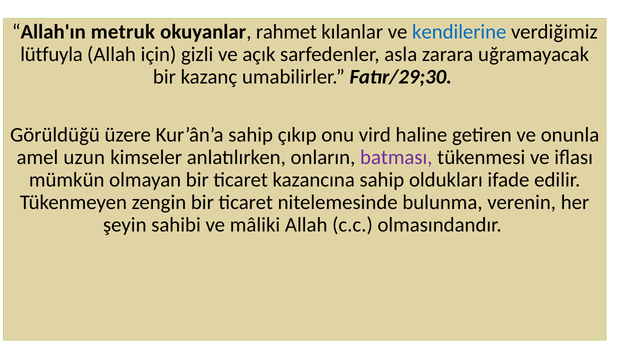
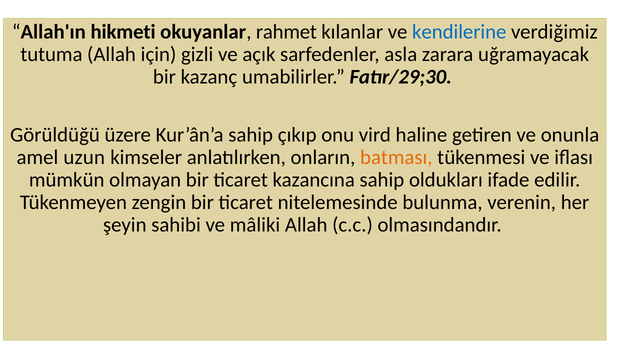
metruk: metruk -> hikmeti
lütfuyla: lütfuyla -> tutuma
batması colour: purple -> orange
